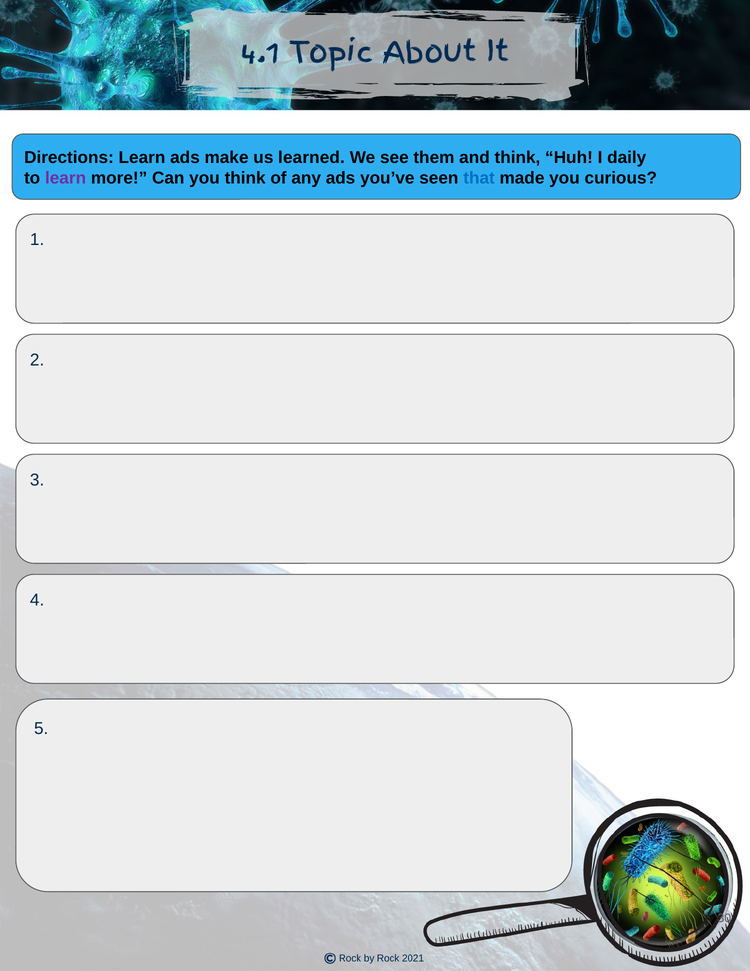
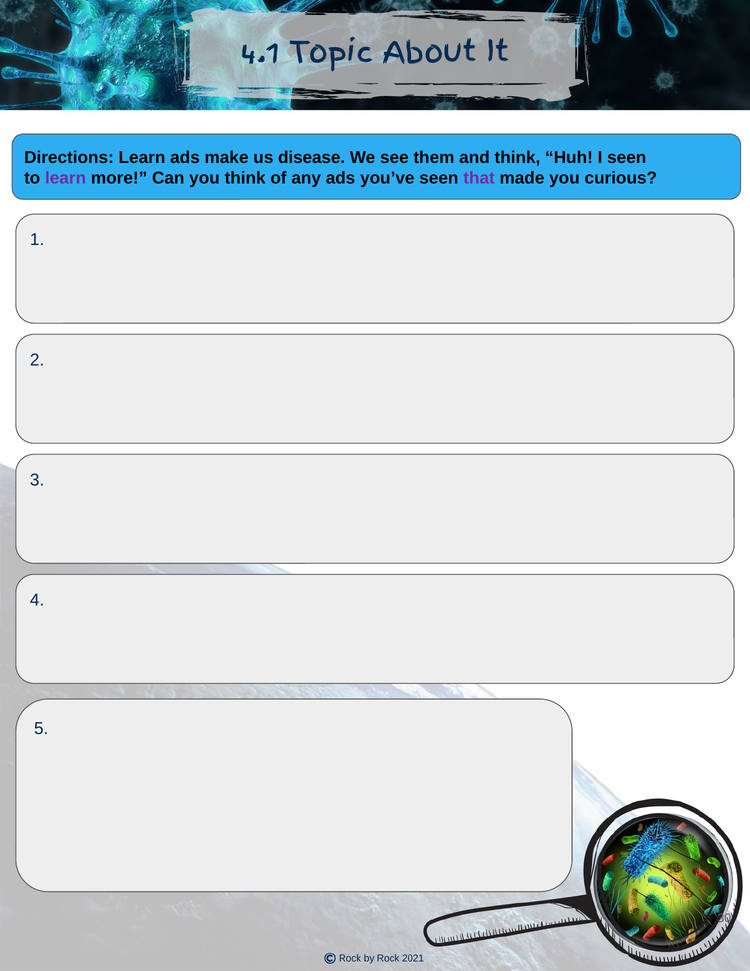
learned: learned -> disease
I daily: daily -> seen
that colour: blue -> purple
